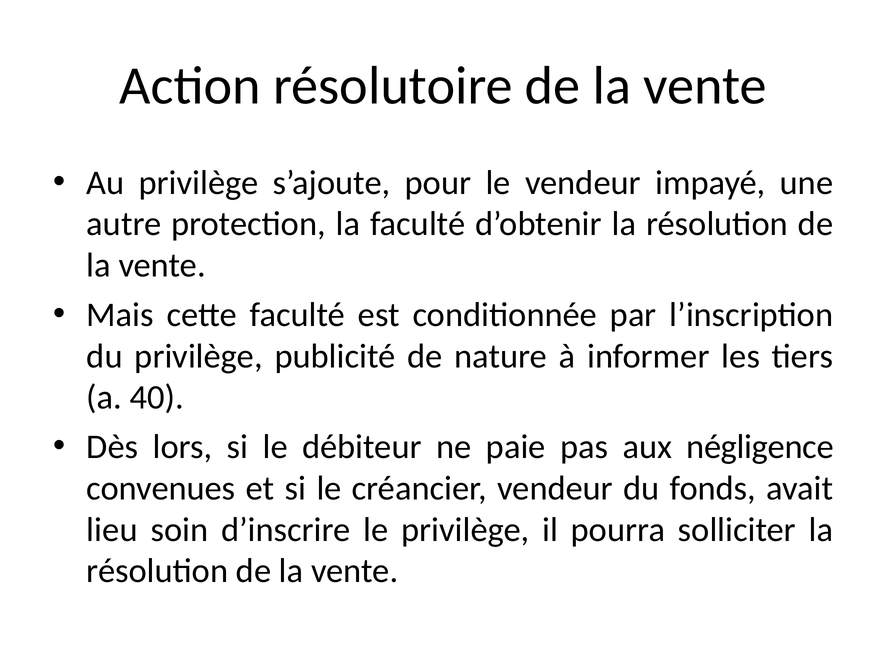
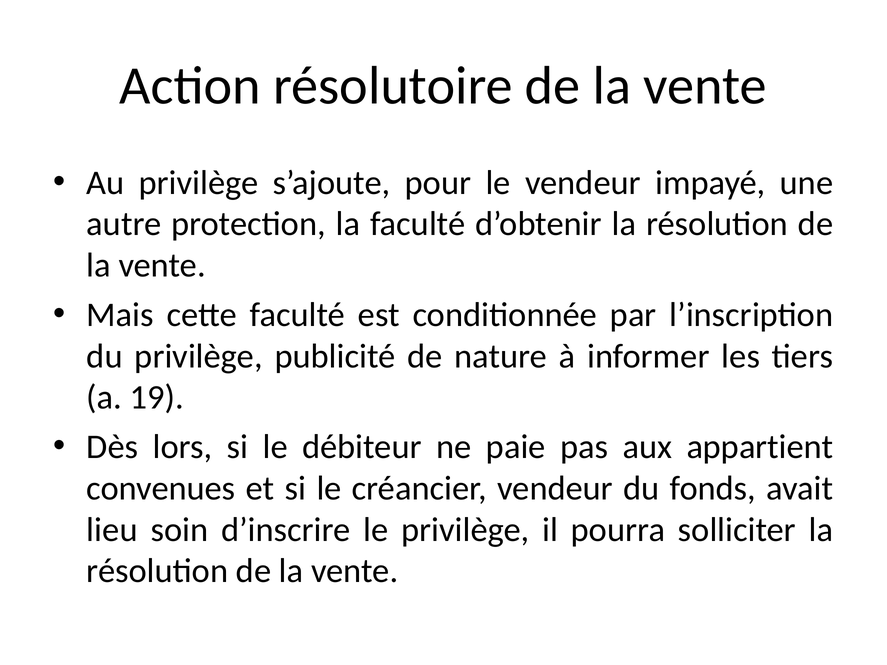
40: 40 -> 19
négligence: négligence -> appartient
